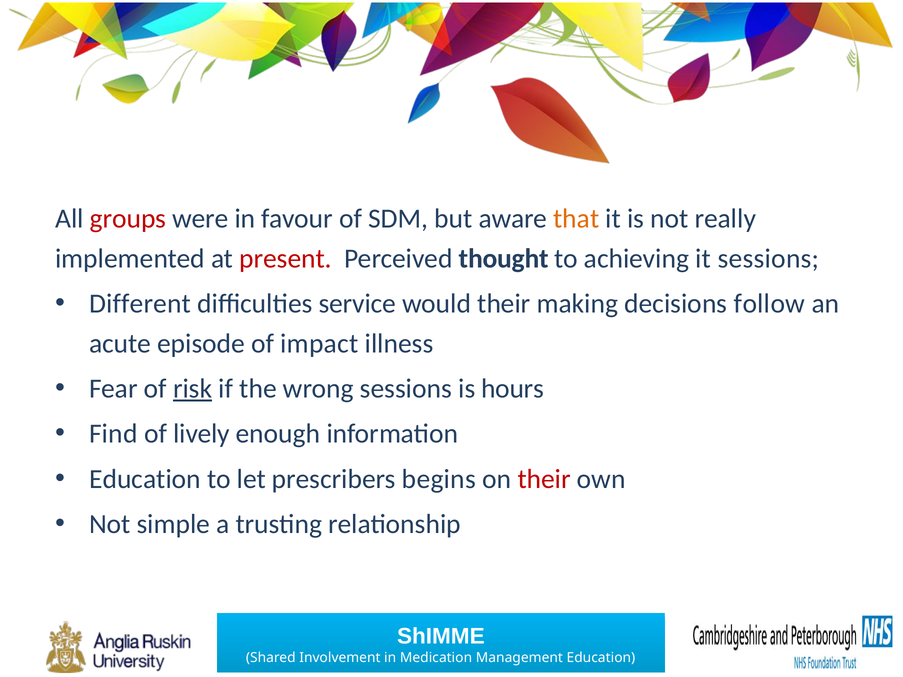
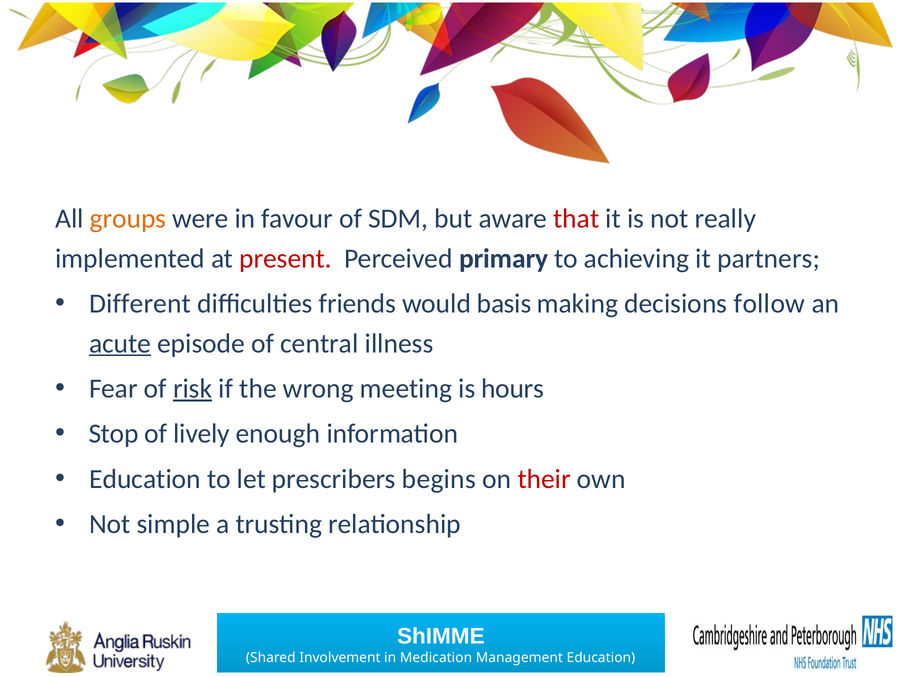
groups colour: red -> orange
that colour: orange -> red
thought: thought -> primary
it sessions: sessions -> partners
service: service -> friends
would their: their -> basis
acute underline: none -> present
impact: impact -> central
wrong sessions: sessions -> meeting
Find: Find -> Stop
